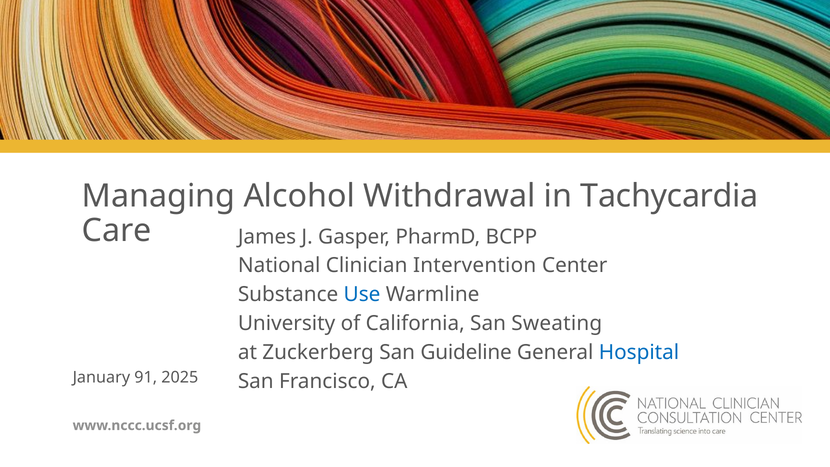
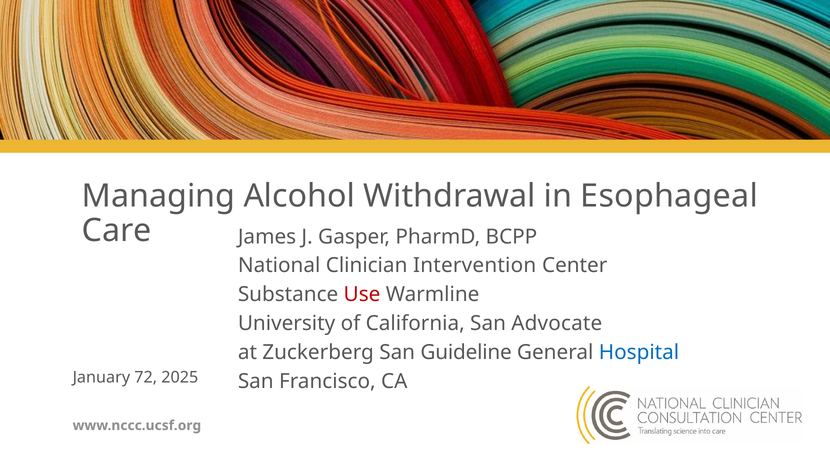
Tachycardia: Tachycardia -> Esophageal
Use colour: blue -> red
Sweating: Sweating -> Advocate
91: 91 -> 72
